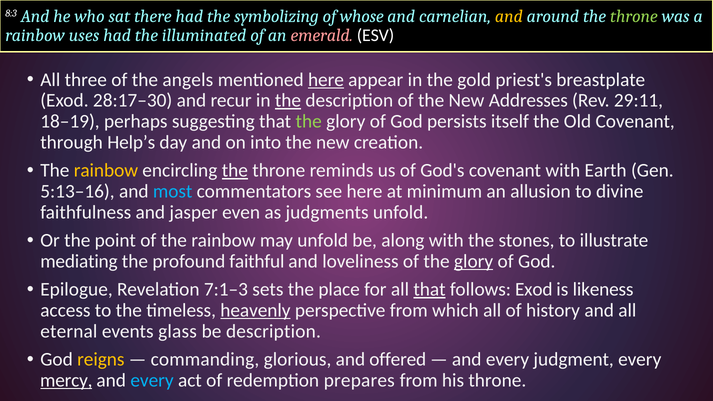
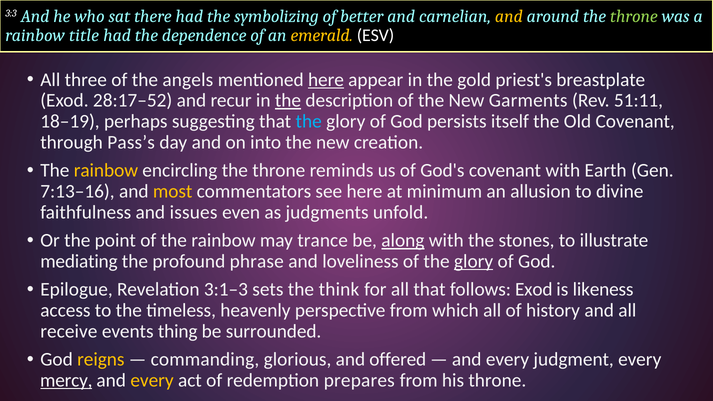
8:3: 8:3 -> 3:3
whose: whose -> better
uses: uses -> title
illuminated: illuminated -> dependence
emerald colour: pink -> yellow
28:17–30: 28:17–30 -> 28:17–52
Addresses: Addresses -> Garments
29:11: 29:11 -> 51:11
the at (309, 121) colour: light green -> light blue
Help’s: Help’s -> Pass’s
the at (235, 170) underline: present -> none
5:13–16: 5:13–16 -> 7:13–16
most colour: light blue -> yellow
jasper: jasper -> issues
may unfold: unfold -> trance
along underline: none -> present
faithful: faithful -> phrase
7:1–3: 7:1–3 -> 3:1–3
place: place -> think
that at (430, 290) underline: present -> none
heavenly underline: present -> none
eternal: eternal -> receive
glass: glass -> thing
be description: description -> surrounded
every at (152, 380) colour: light blue -> yellow
